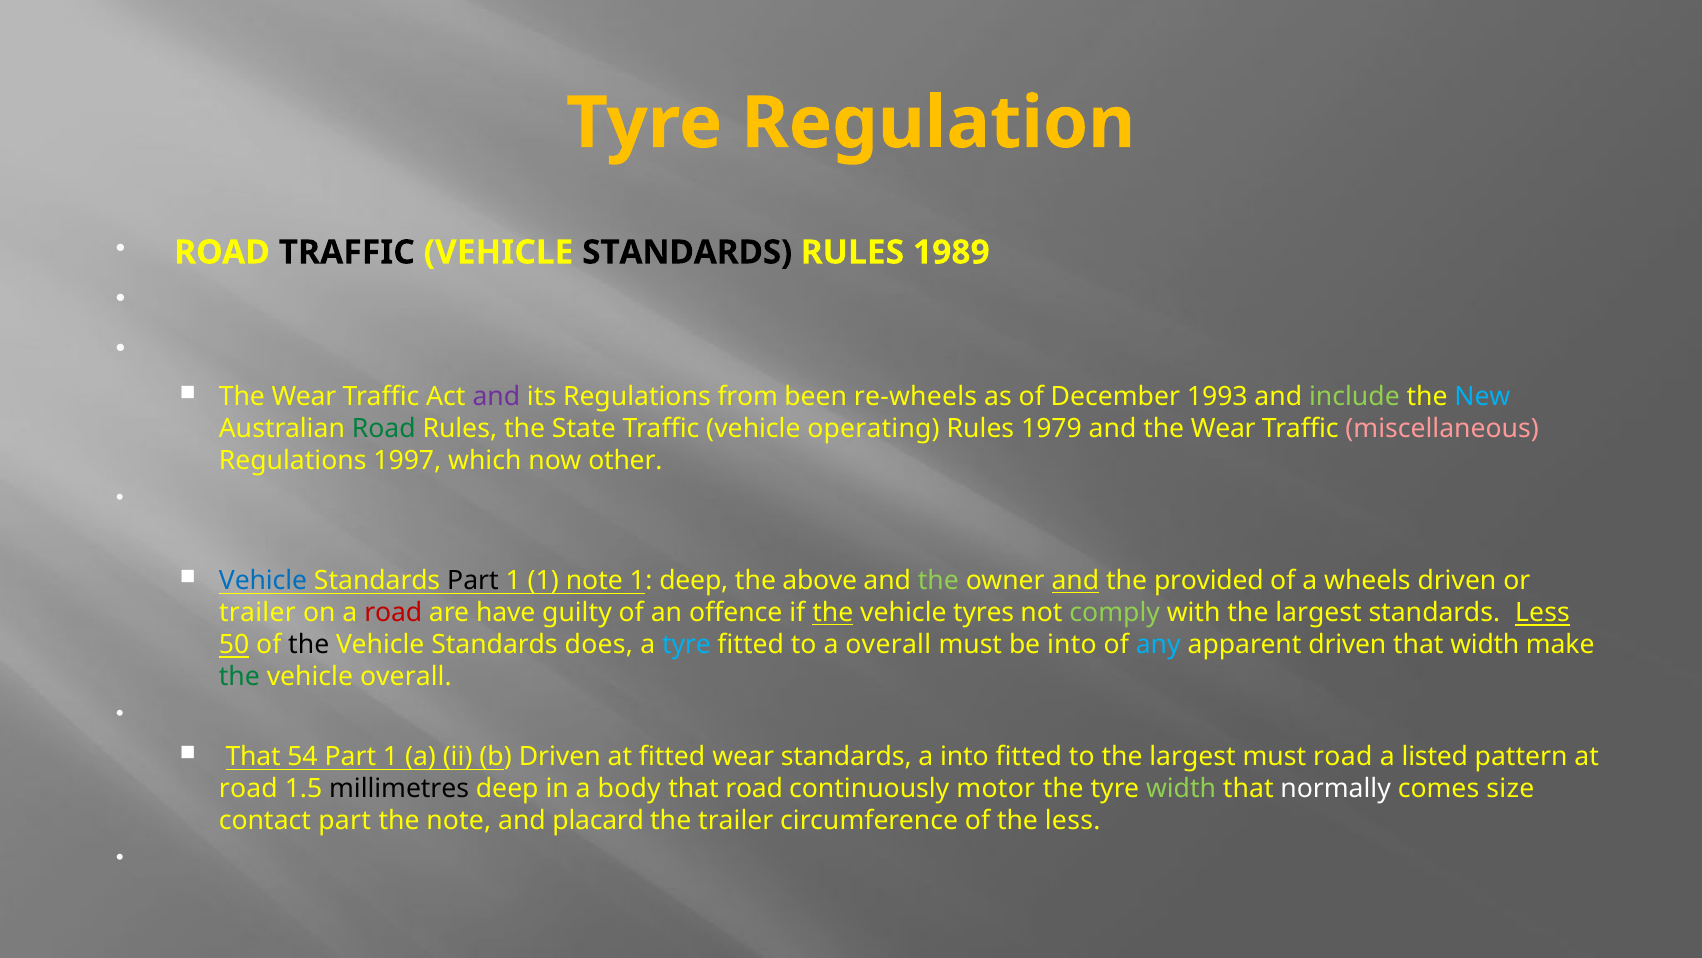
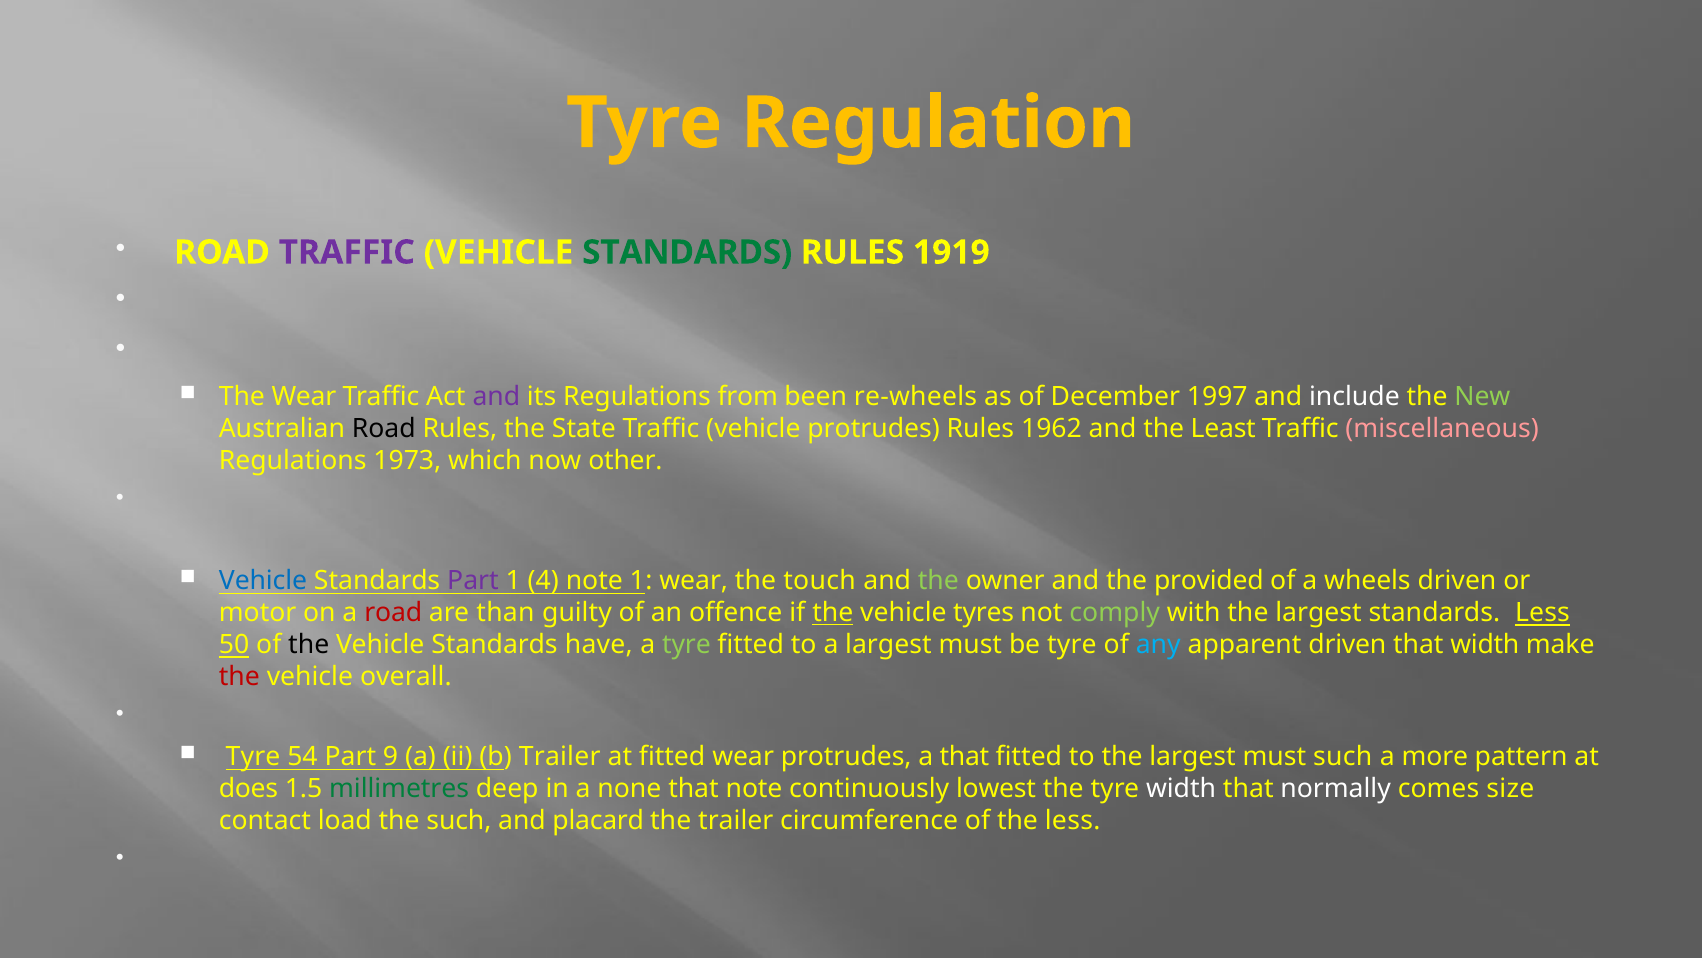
TRAFFIC at (347, 252) colour: black -> purple
STANDARDS at (687, 252) colour: black -> green
1989: 1989 -> 1919
1993: 1993 -> 1997
include colour: light green -> white
New colour: light blue -> light green
Road at (384, 429) colour: green -> black
vehicle operating: operating -> protrudes
1979: 1979 -> 1962
and the Wear: Wear -> Least
1997: 1997 -> 1973
Part at (473, 581) colour: black -> purple
1 1: 1 -> 4
1 deep: deep -> wear
above: above -> touch
and at (1075, 581) underline: present -> none
trailer at (257, 613): trailer -> motor
have: have -> than
does: does -> have
tyre at (686, 645) colour: light blue -> light green
a overall: overall -> largest
be into: into -> tyre
the at (239, 676) colour: green -> red
That at (253, 757): That -> Tyre
54 Part 1: 1 -> 9
b Driven: Driven -> Trailer
wear standards: standards -> protrudes
a into: into -> that
must road: road -> such
listed: listed -> more
road at (248, 788): road -> does
millimetres colour: black -> green
body: body -> none
that road: road -> note
motor: motor -> lowest
width at (1181, 788) colour: light green -> white
contact part: part -> load
the note: note -> such
